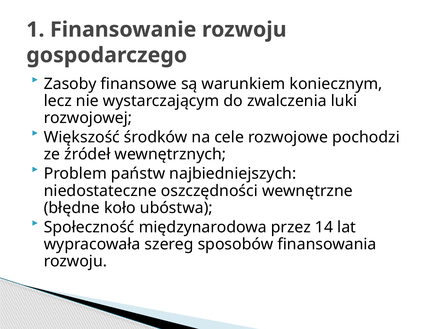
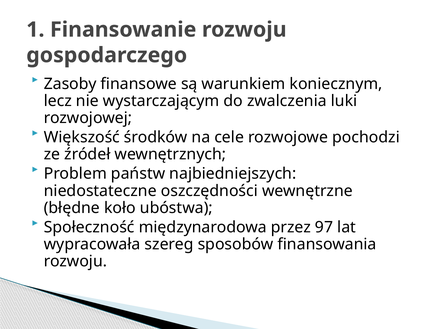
14: 14 -> 97
